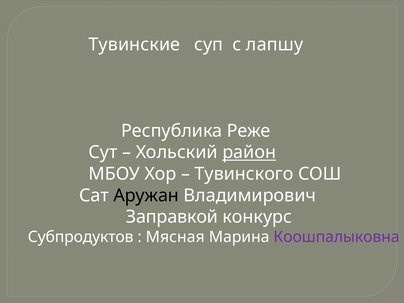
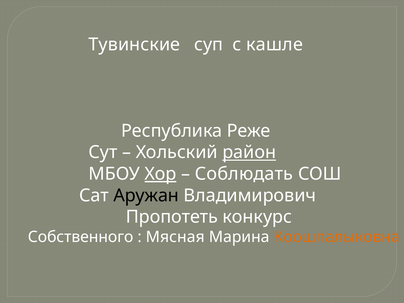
лапшу: лапшу -> кашле
Хор underline: none -> present
Тувинского: Тувинского -> Соблюдать
Заправкой: Заправкой -> Пропотеть
Субпродуктов: Субпродуктов -> Собственного
Коошпалыковна colour: purple -> orange
